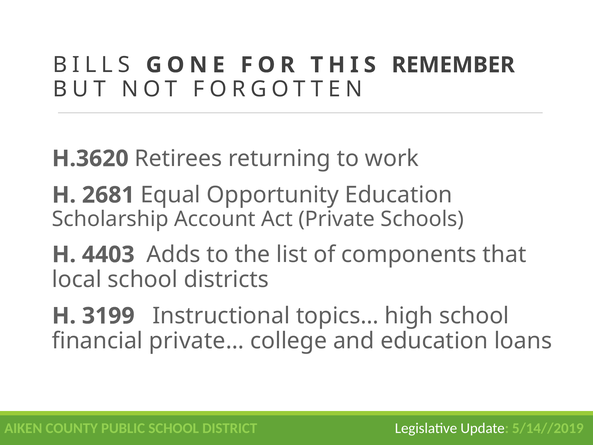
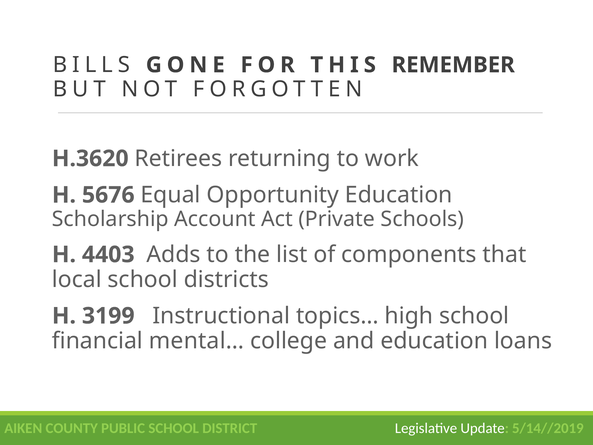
2681: 2681 -> 5676
private…: private… -> mental…
